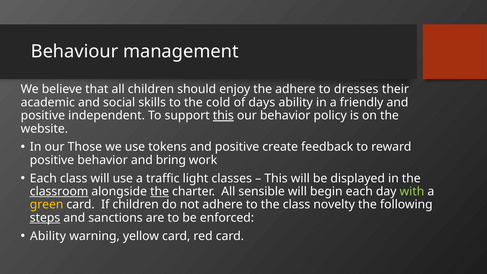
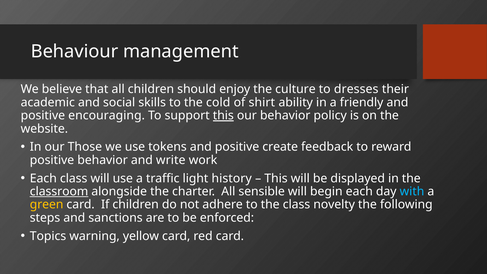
the adhere: adhere -> culture
days: days -> shirt
independent: independent -> encouraging
bring: bring -> write
classes: classes -> history
the at (160, 191) underline: present -> none
with colour: light green -> light blue
steps underline: present -> none
Ability at (48, 236): Ability -> Topics
